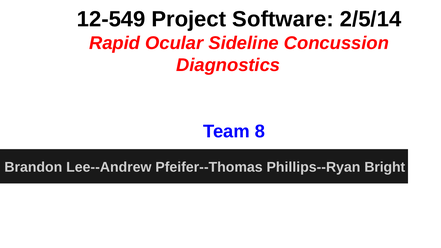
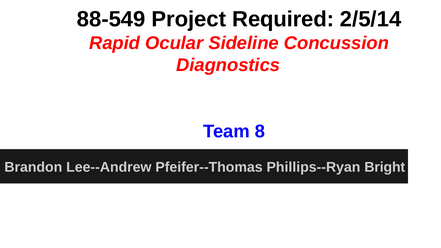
12-549: 12-549 -> 88-549
Software: Software -> Required
